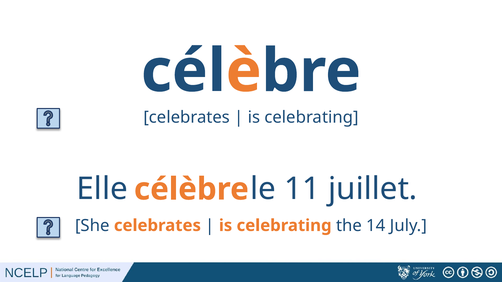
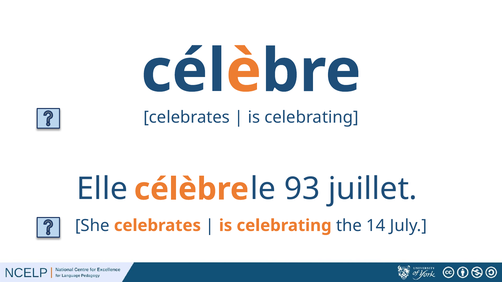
11: 11 -> 93
